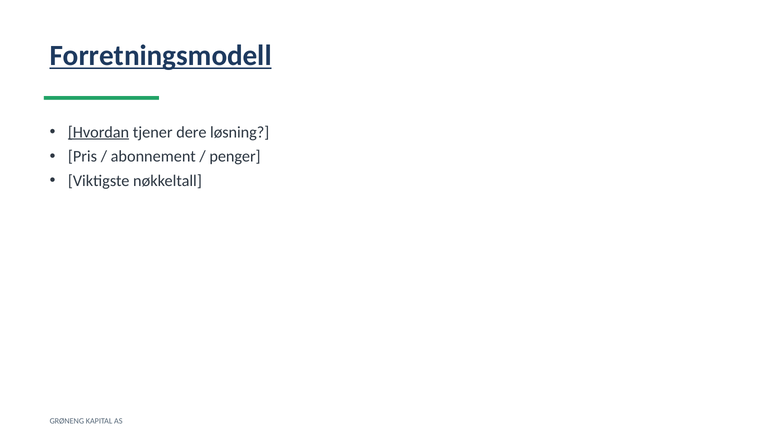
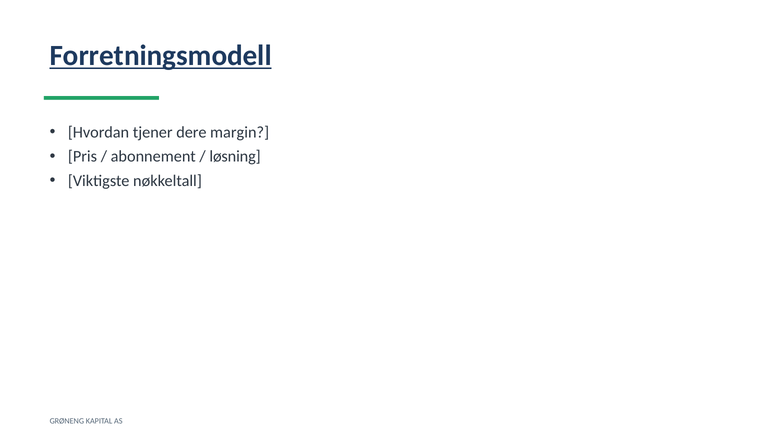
Hvordan underline: present -> none
løsning: løsning -> margin
penger: penger -> løsning
